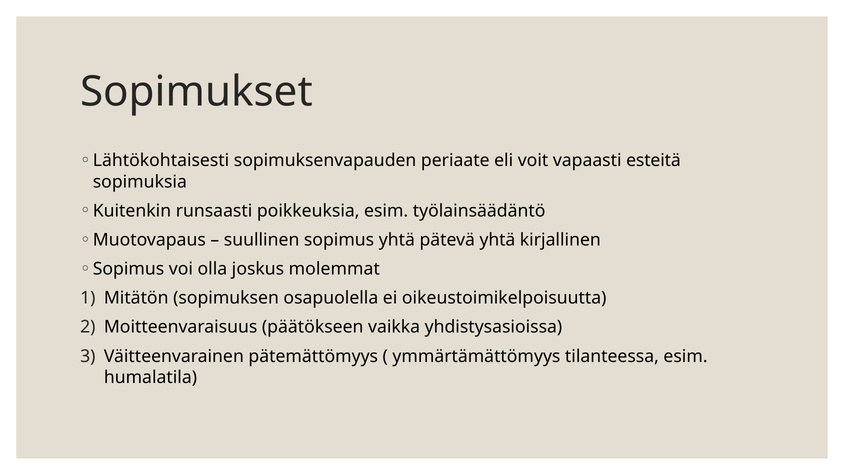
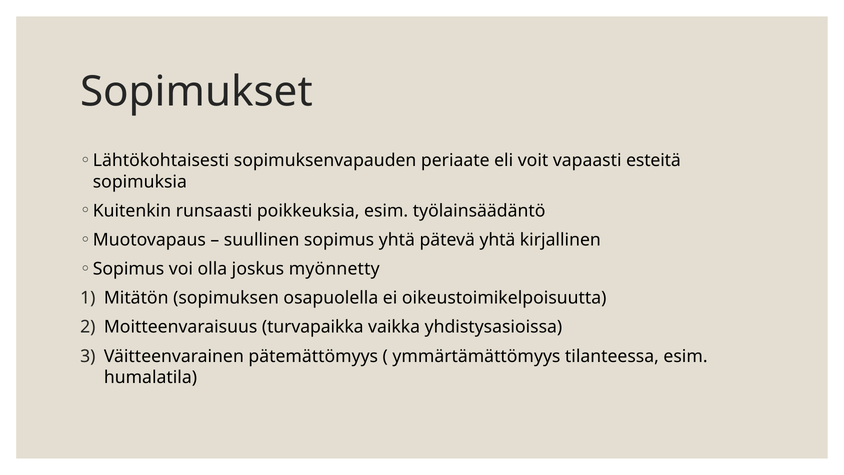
molemmat: molemmat -> myönnetty
päätökseen: päätökseen -> turvapaikka
